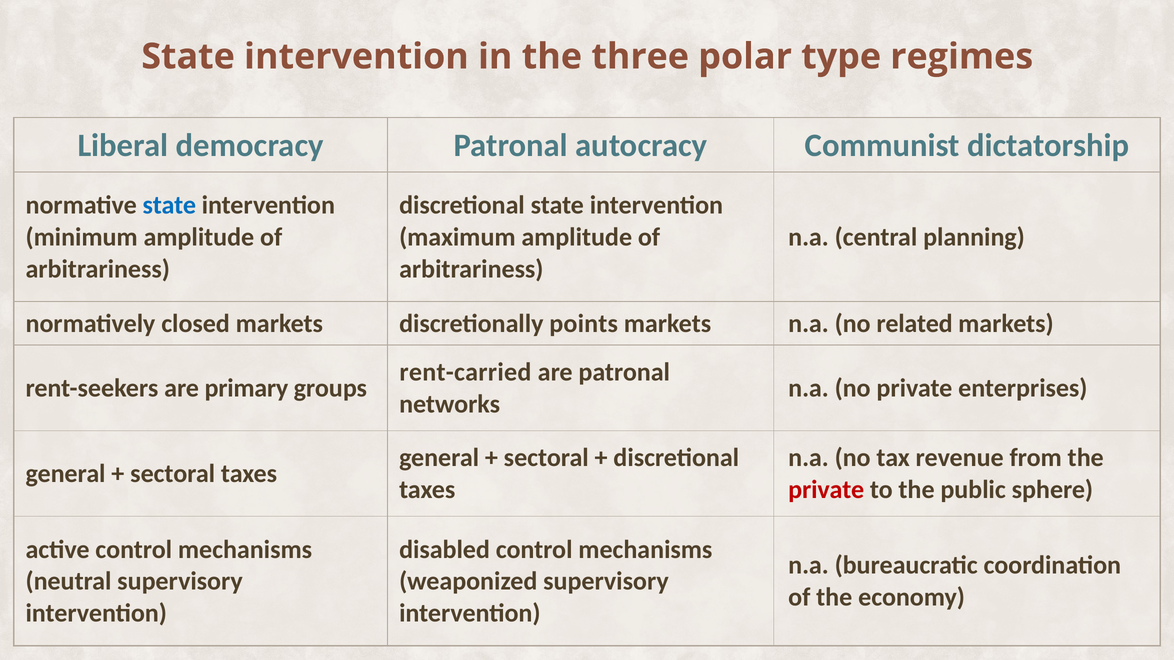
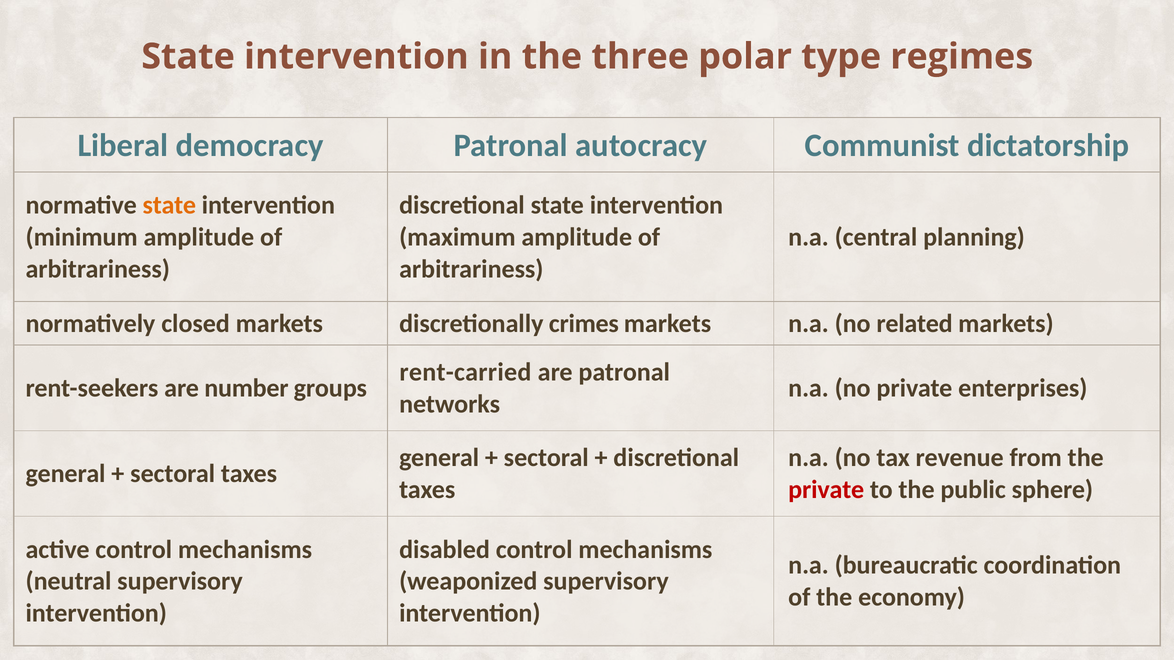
state at (169, 205) colour: blue -> orange
points: points -> crimes
primary: primary -> number
